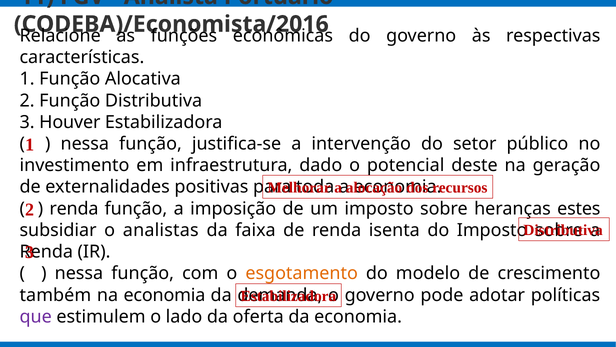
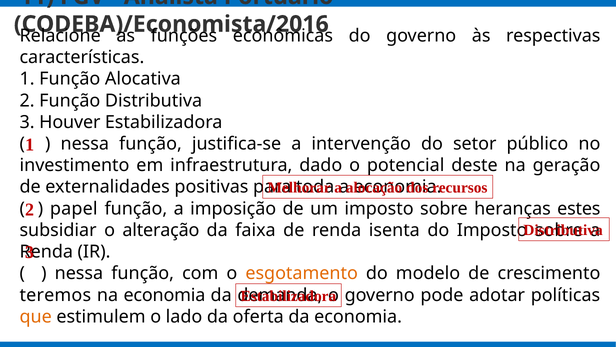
renda at (74, 208): renda -> papel
analistas: analistas -> alteração
também: também -> teremos
que colour: purple -> orange
